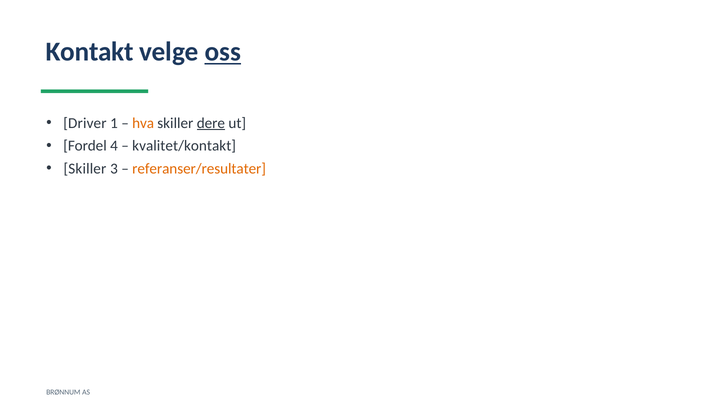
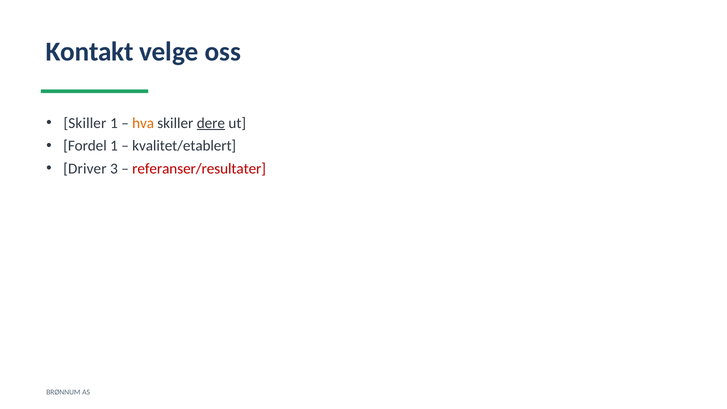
oss underline: present -> none
Driver at (85, 123): Driver -> Skiller
Fordel 4: 4 -> 1
kvalitet/kontakt: kvalitet/kontakt -> kvalitet/etablert
Skiller at (85, 169): Skiller -> Driver
referanser/resultater colour: orange -> red
